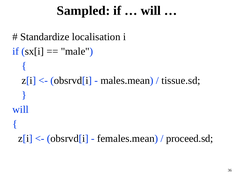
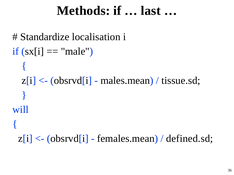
Sampled: Sampled -> Methods
will at (151, 11): will -> last
proceed.sd: proceed.sd -> defined.sd
